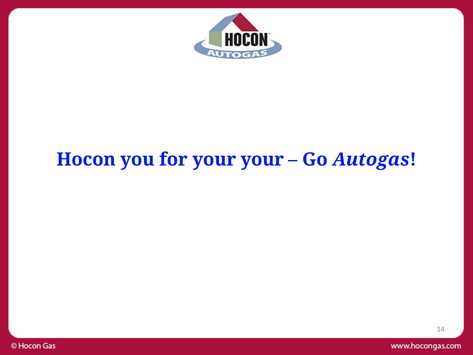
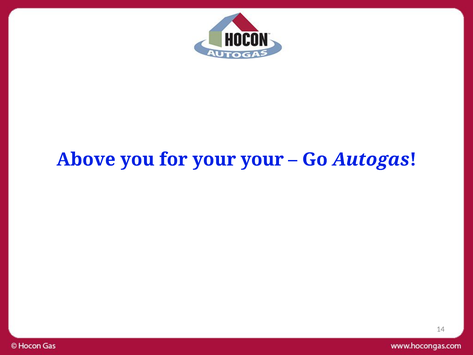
Hocon: Hocon -> Above
